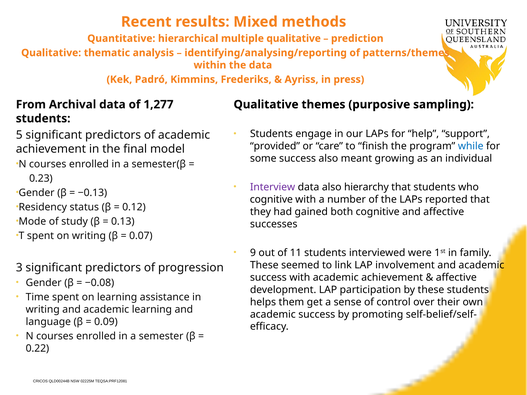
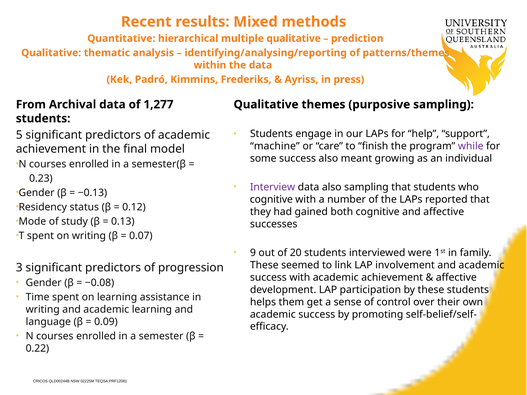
provided: provided -> machine
while colour: blue -> purple
also hierarchy: hierarchy -> sampling
11: 11 -> 20
